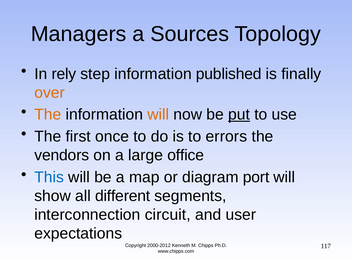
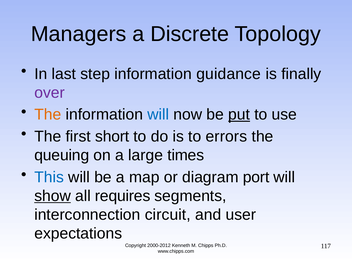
Sources: Sources -> Discrete
rely: rely -> last
published: published -> guidance
over colour: orange -> purple
will at (158, 115) colour: orange -> blue
once: once -> short
vendors: vendors -> queuing
office: office -> times
show underline: none -> present
different: different -> requires
